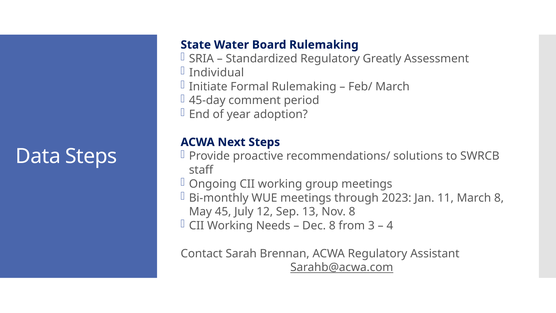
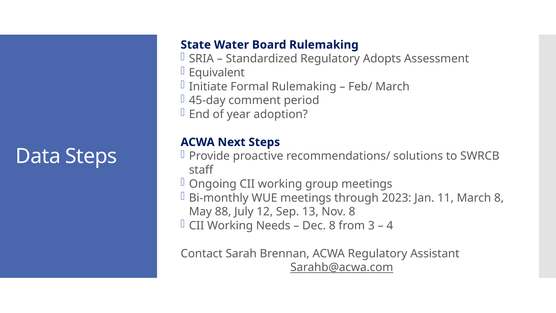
Greatly: Greatly -> Adopts
Individual: Individual -> Equivalent
45: 45 -> 88
